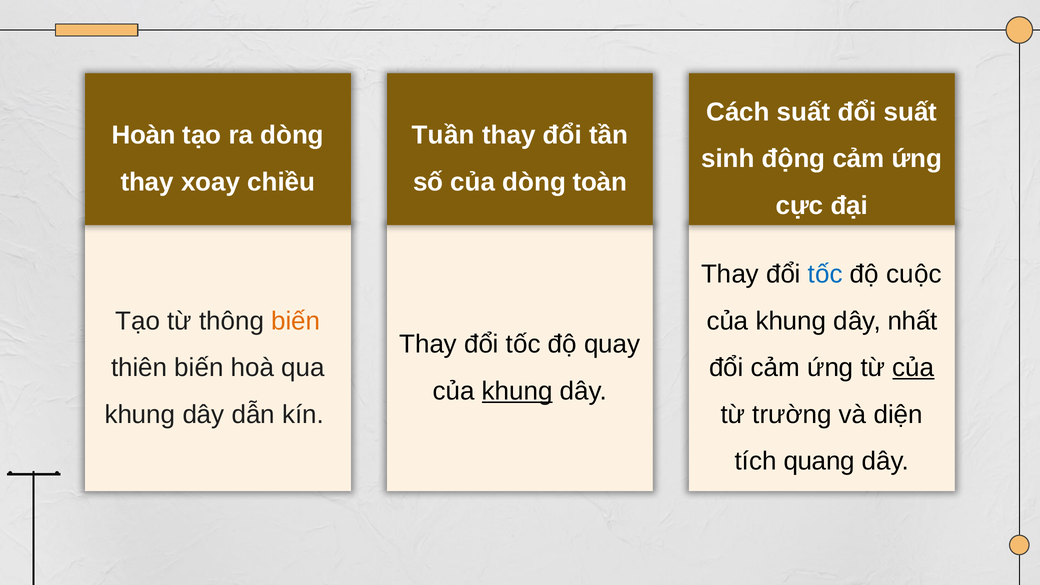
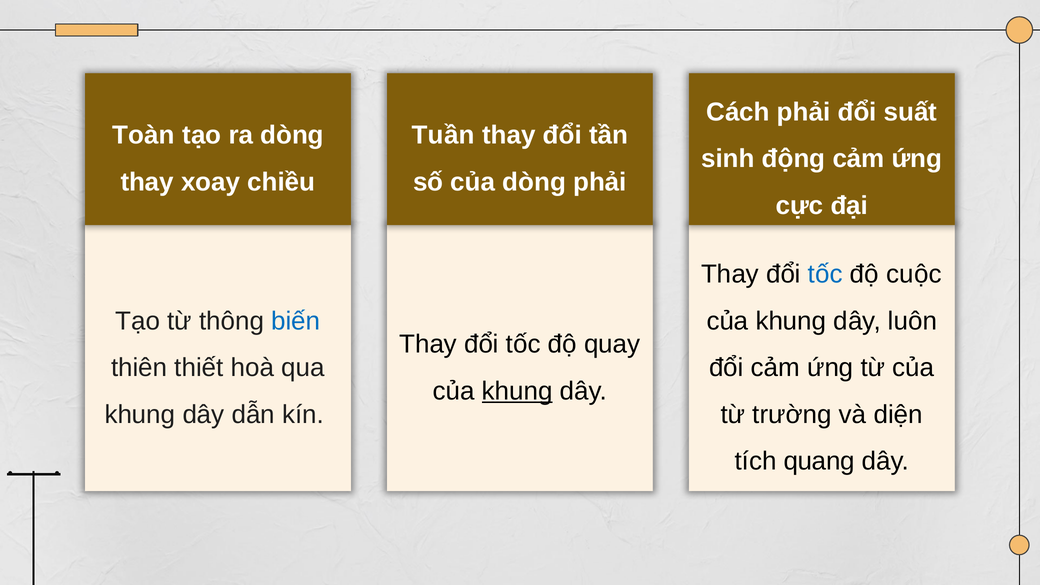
Cách suất: suất -> phải
Hoàn: Hoàn -> Toàn
dòng toàn: toàn -> phải
biến at (296, 321) colour: orange -> blue
nhất: nhất -> luôn
thiên biến: biến -> thiết
của at (913, 368) underline: present -> none
